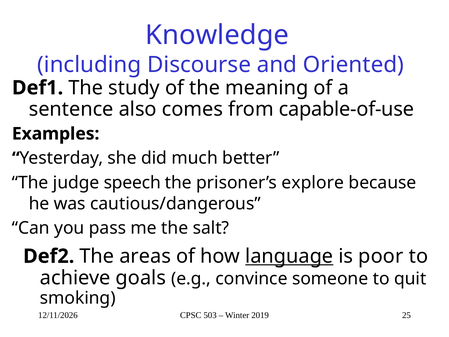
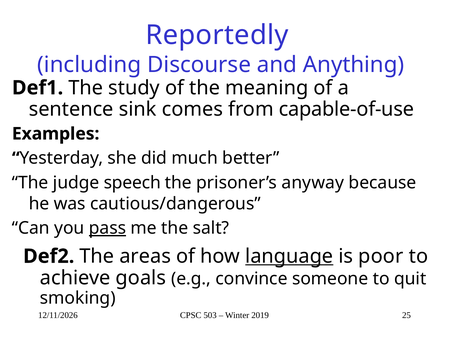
Knowledge: Knowledge -> Reportedly
Oriented: Oriented -> Anything
also: also -> sink
explore: explore -> anyway
pass underline: none -> present
